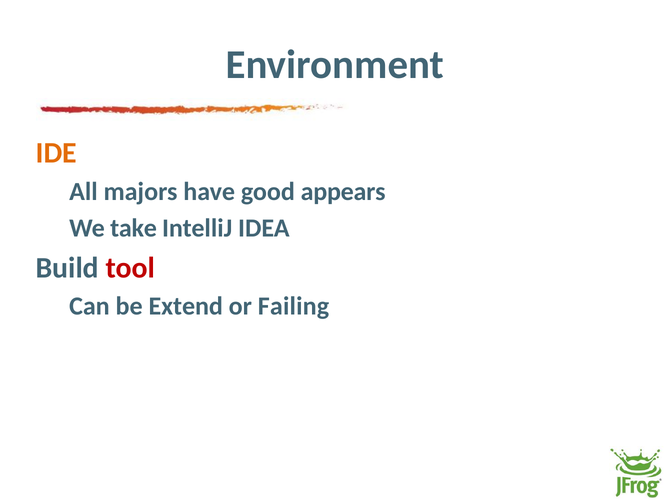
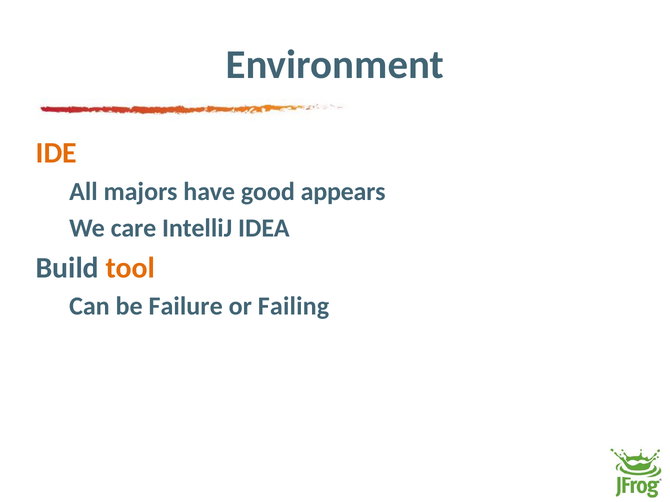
take: take -> care
tool colour: red -> orange
Extend: Extend -> Failure
